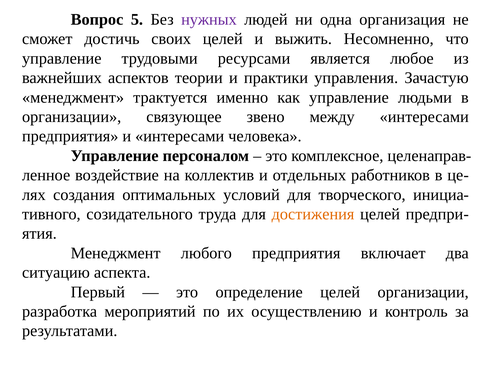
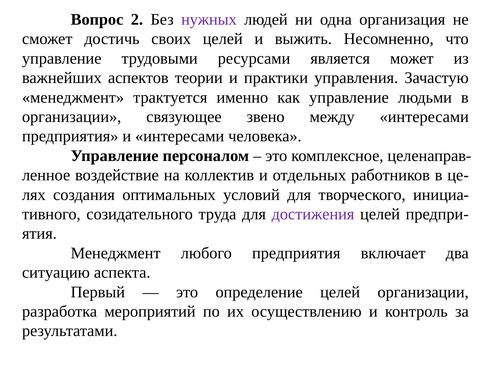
5: 5 -> 2
любое: любое -> может
достижения colour: orange -> purple
